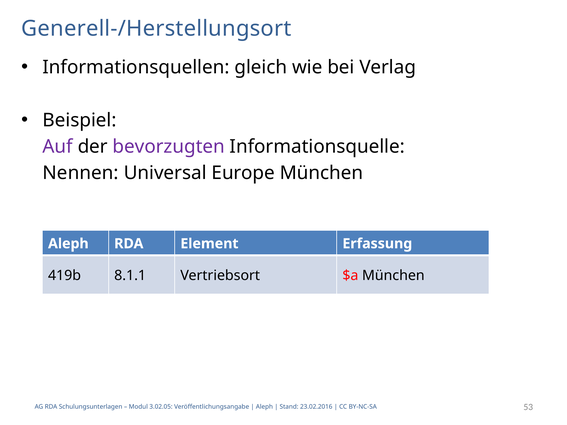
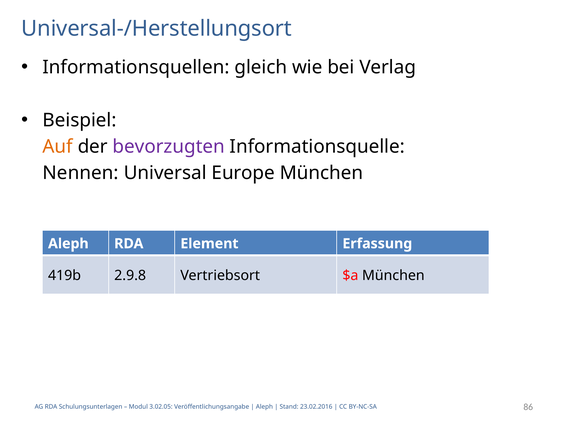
Generell-/Herstellungsort: Generell-/Herstellungsort -> Universal-/Herstellungsort
Auf colour: purple -> orange
8.1.1: 8.1.1 -> 2.9.8
53: 53 -> 86
